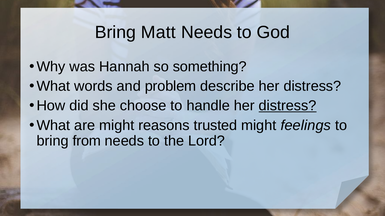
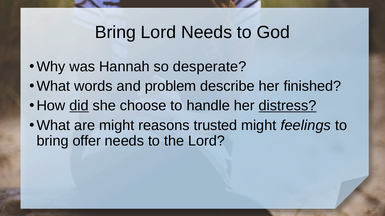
Bring Matt: Matt -> Lord
something: something -> desperate
describe her distress: distress -> finished
did underline: none -> present
from: from -> offer
